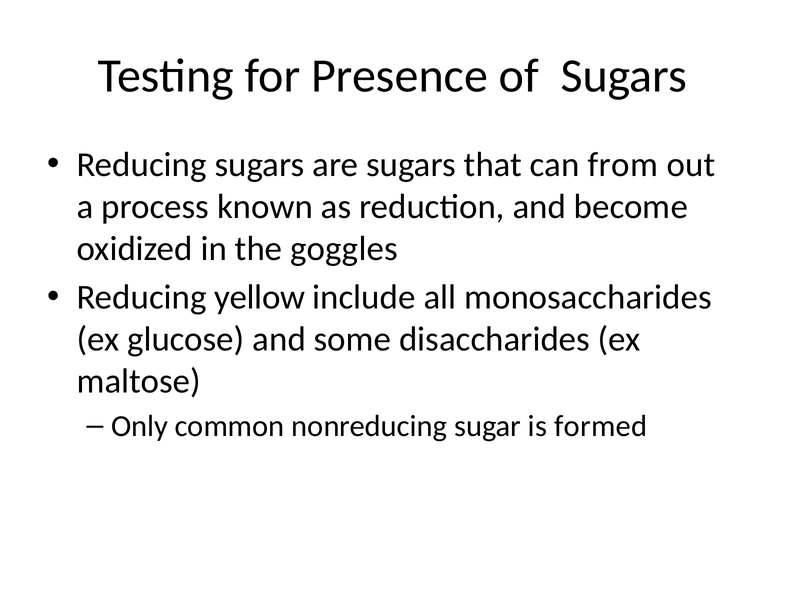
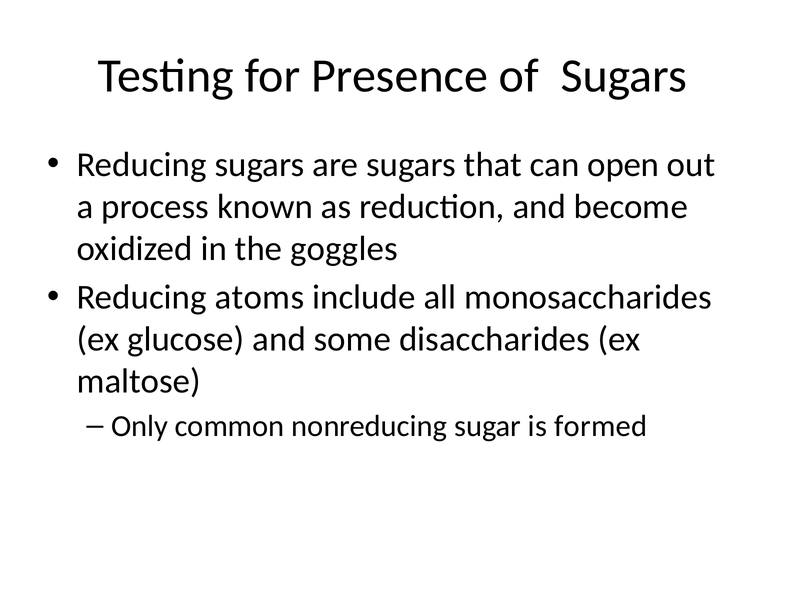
from: from -> open
yellow: yellow -> atoms
